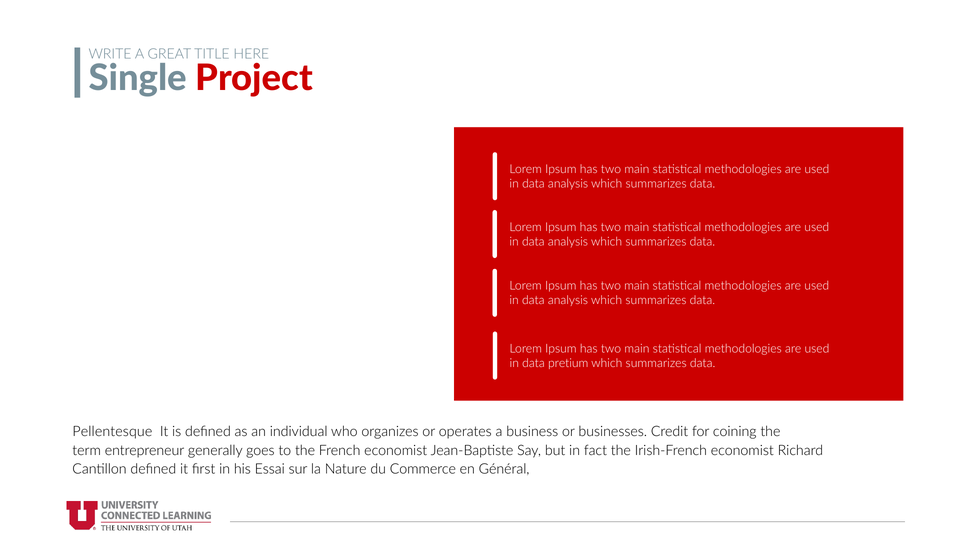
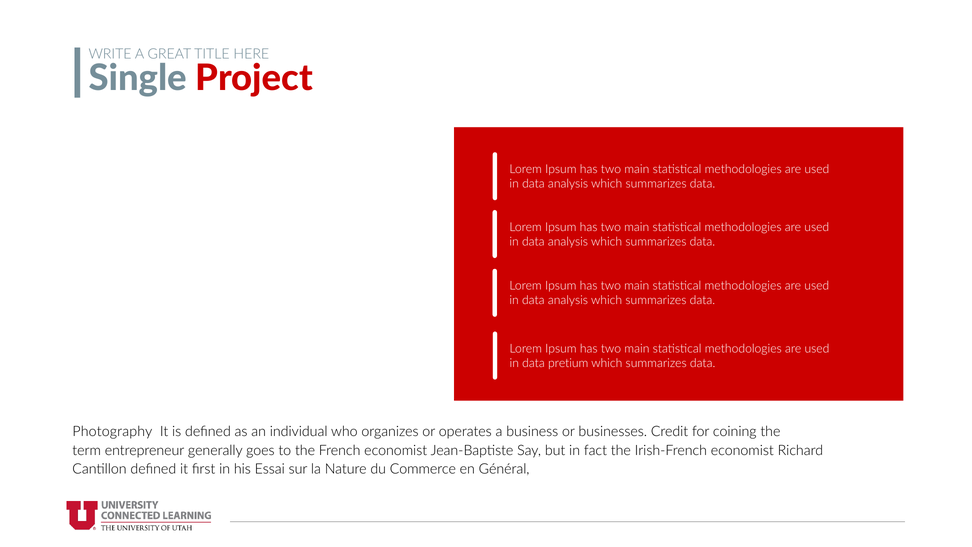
Pellentesque: Pellentesque -> Photography
